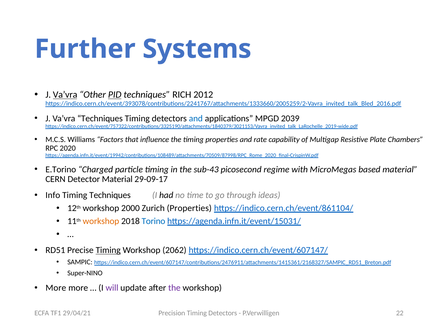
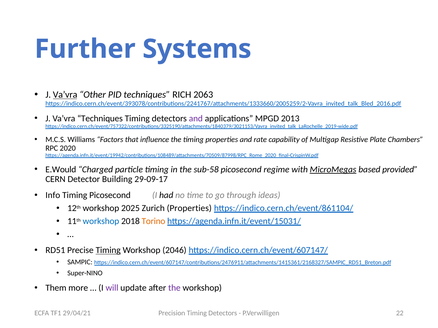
PID underline: present -> none
2012: 2012 -> 2063
and at (196, 119) colour: blue -> purple
2039: 2039 -> 2013
E.Torino: E.Torino -> E.Would
sub-43: sub-43 -> sub-58
MicroMegas underline: none -> present
based material: material -> provided
Detector Material: Material -> Building
Timing Techniques: Techniques -> Picosecond
2000: 2000 -> 2025
workshop at (101, 222) colour: orange -> blue
Torino colour: blue -> orange
2062: 2062 -> 2046
More at (56, 288): More -> Them
